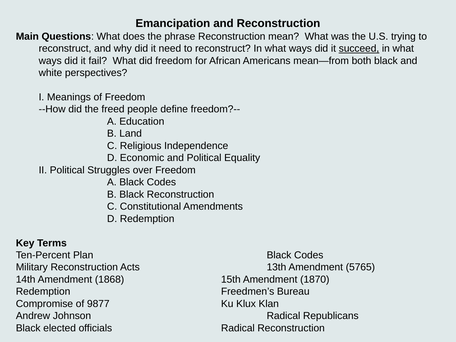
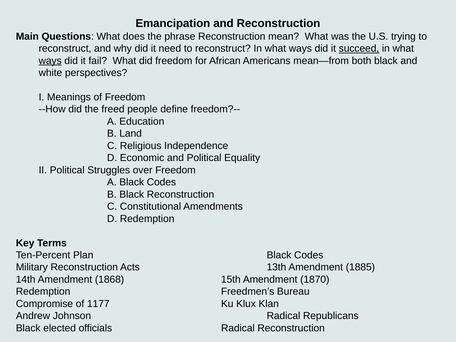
ways at (50, 61) underline: none -> present
5765: 5765 -> 1885
9877: 9877 -> 1177
